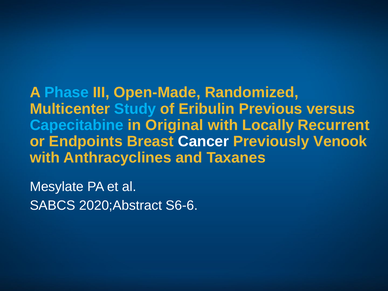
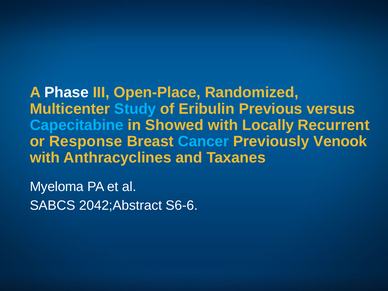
Phase colour: light blue -> white
Open-Made: Open-Made -> Open-Place
Original: Original -> Showed
Endpoints: Endpoints -> Response
Cancer colour: white -> light blue
Mesylate: Mesylate -> Myeloma
2020;Abstract: 2020;Abstract -> 2042;Abstract
